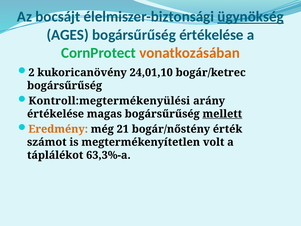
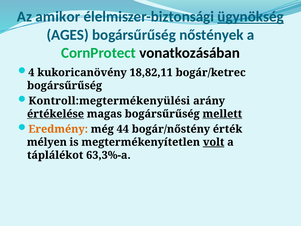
bocsájt: bocsájt -> amikor
bogársűrűség értékelése: értékelése -> nőstények
vonatkozásában colour: orange -> black
2: 2 -> 4
24,01,10: 24,01,10 -> 18,82,11
értékelése at (56, 114) underline: none -> present
21: 21 -> 44
számot: számot -> mélyen
volt underline: none -> present
